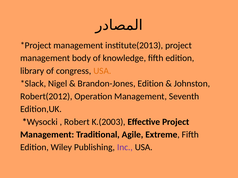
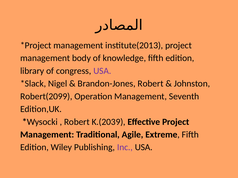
USA at (102, 71) colour: orange -> purple
Brandon-Jones Edition: Edition -> Robert
Robert(2012: Robert(2012 -> Robert(2099
K.(2003: K.(2003 -> K.(2039
